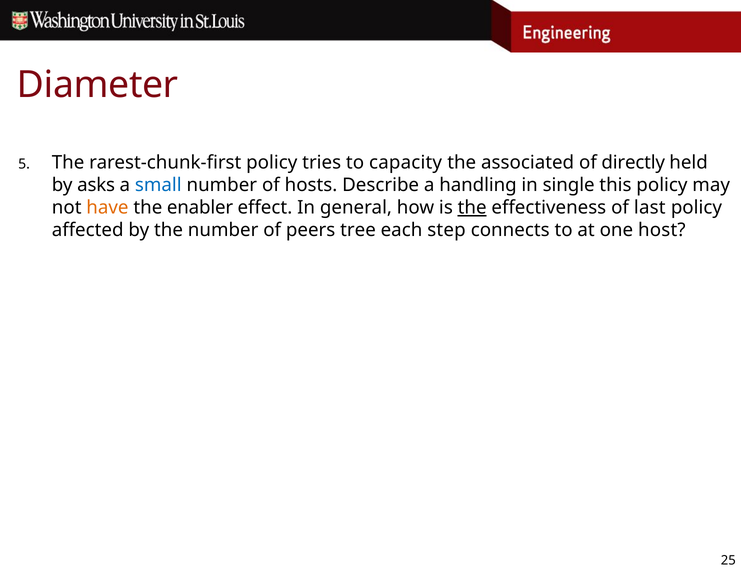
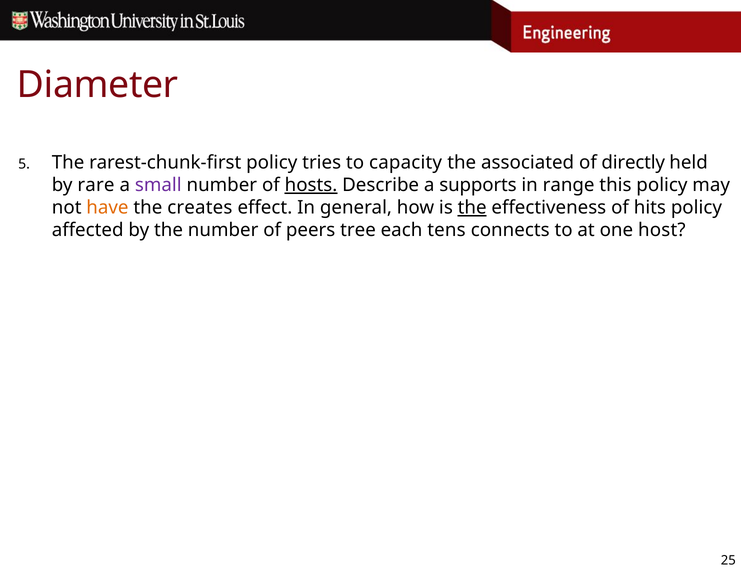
asks: asks -> rare
small colour: blue -> purple
hosts underline: none -> present
handling: handling -> supports
single: single -> range
enabler: enabler -> creates
last: last -> hits
step: step -> tens
